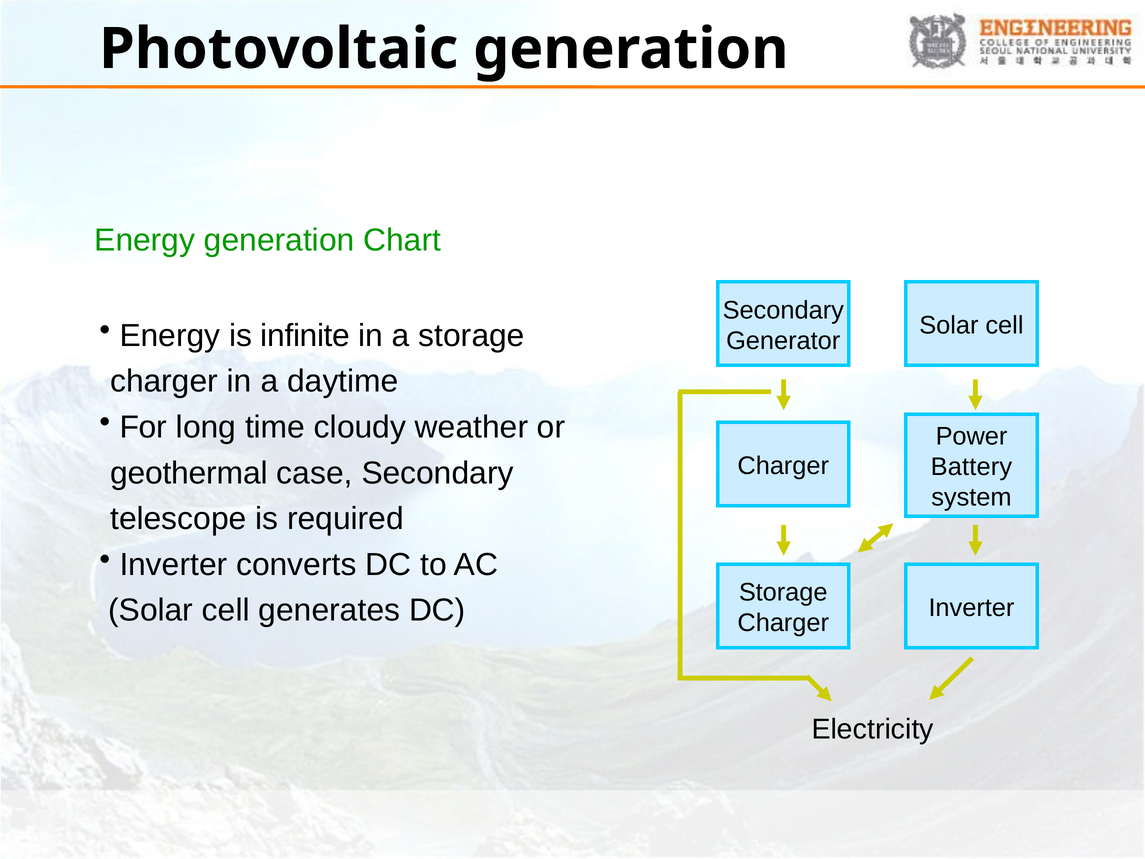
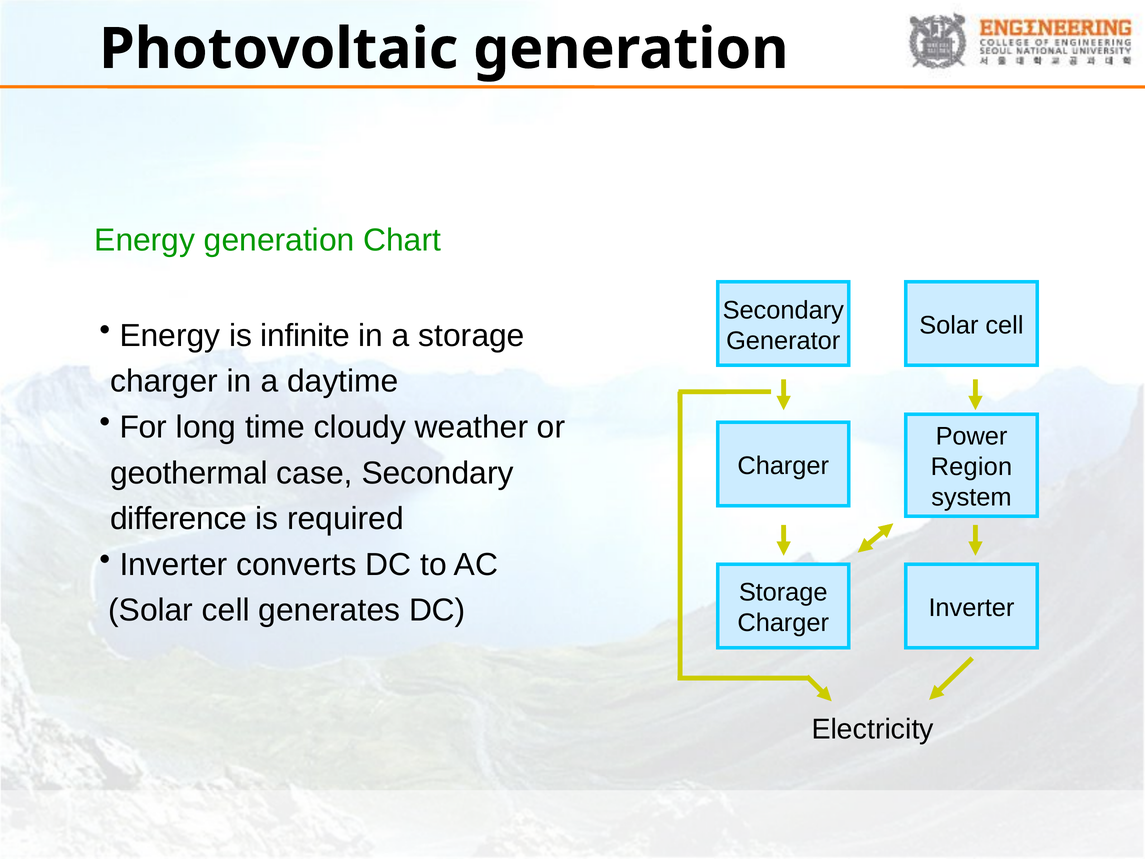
Battery: Battery -> Region
telescope: telescope -> difference
